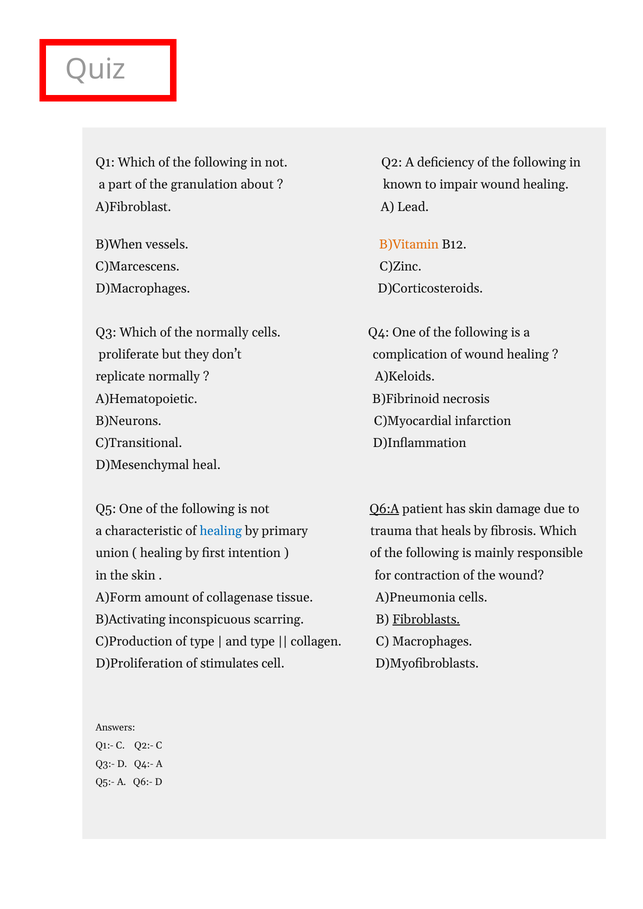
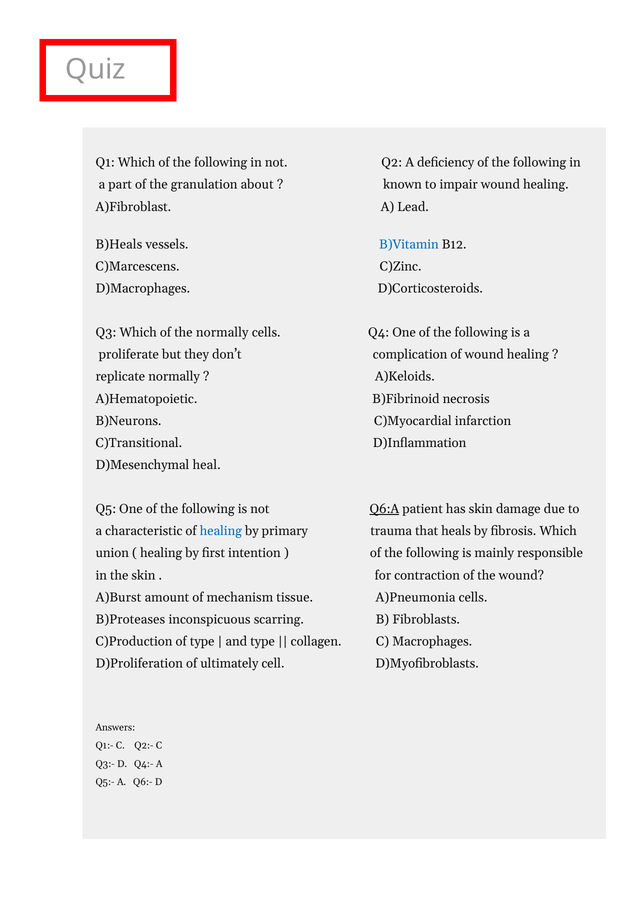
B)When: B)When -> B)Heals
B)Vitamin colour: orange -> blue
A)Form: A)Form -> A)Burst
collagenase: collagenase -> mechanism
B)Activating: B)Activating -> B)Proteases
Fibroblasts underline: present -> none
stimulates: stimulates -> ultimately
